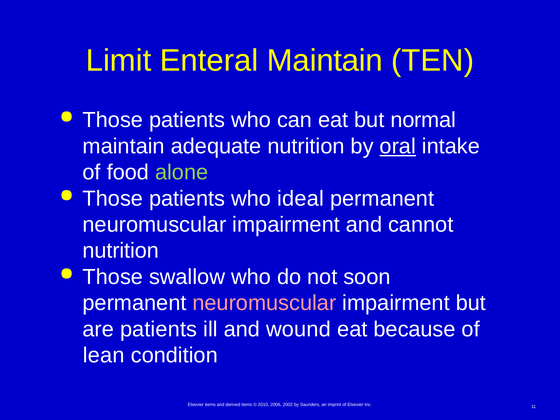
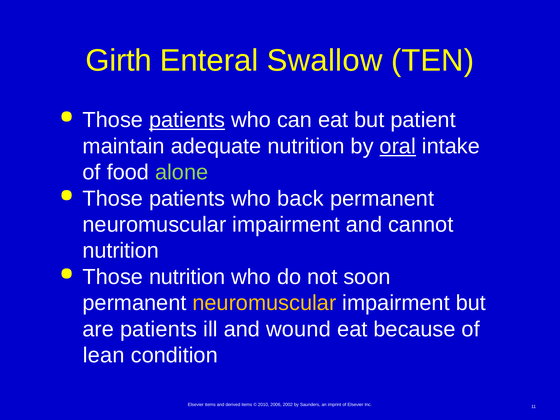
Limit: Limit -> Girth
Enteral Maintain: Maintain -> Swallow
patients at (187, 120) underline: none -> present
normal: normal -> patient
ideal: ideal -> back
Those swallow: swallow -> nutrition
neuromuscular at (264, 303) colour: pink -> yellow
